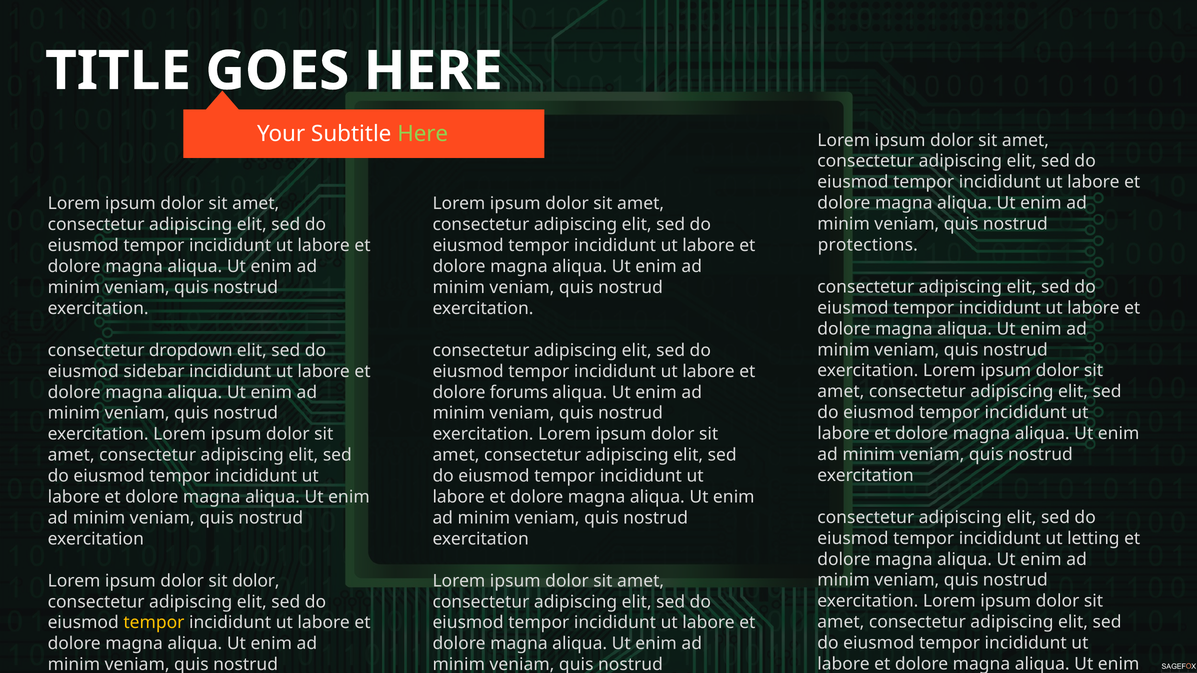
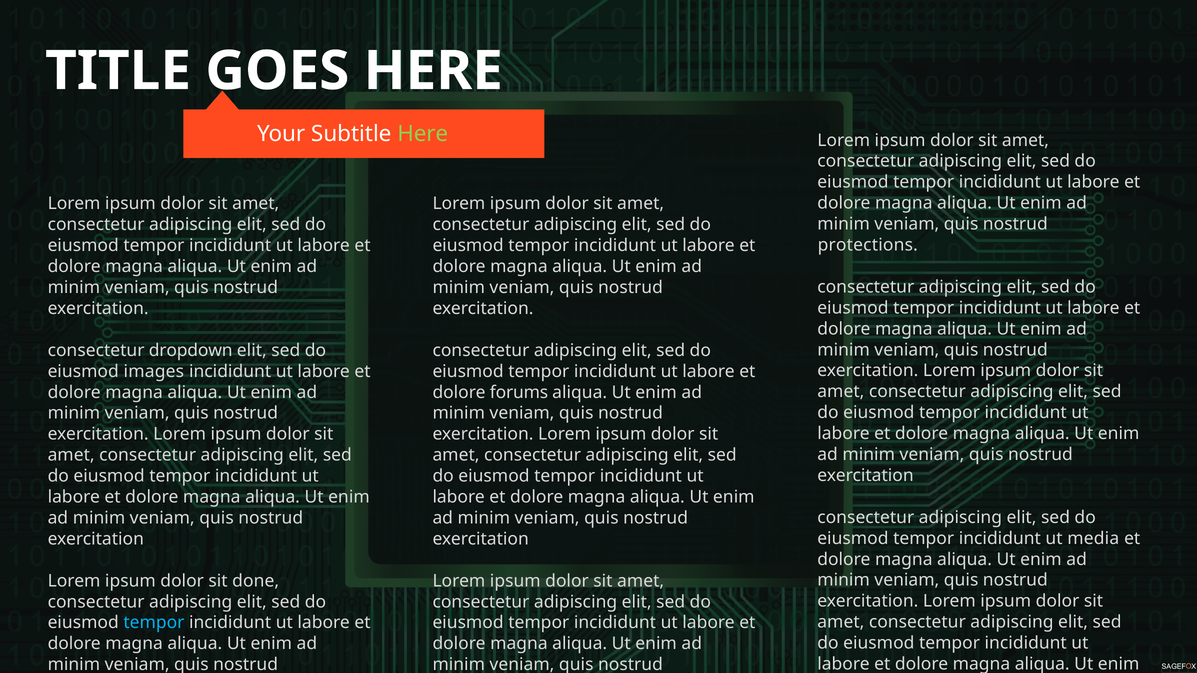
sidebar: sidebar -> images
letting: letting -> media
sit dolor: dolor -> done
tempor at (154, 623) colour: yellow -> light blue
